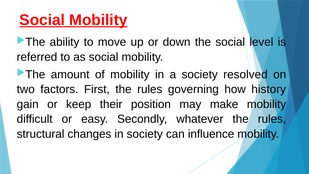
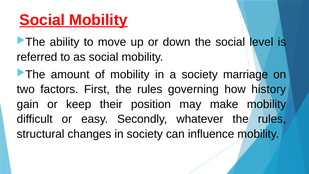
resolved: resolved -> marriage
